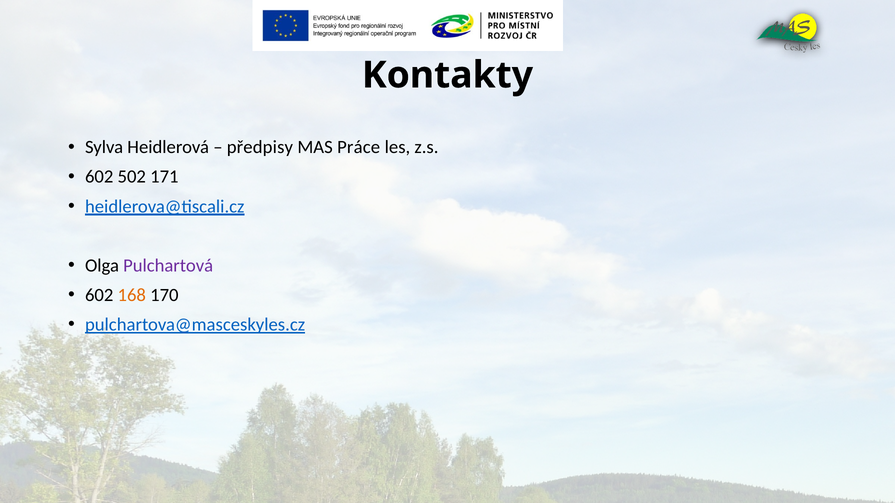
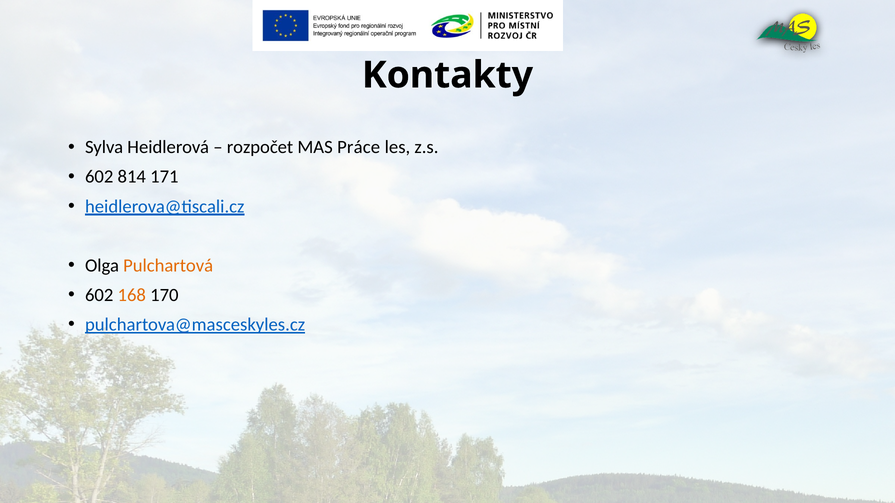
předpisy: předpisy -> rozpočet
502: 502 -> 814
Pulchartová colour: purple -> orange
